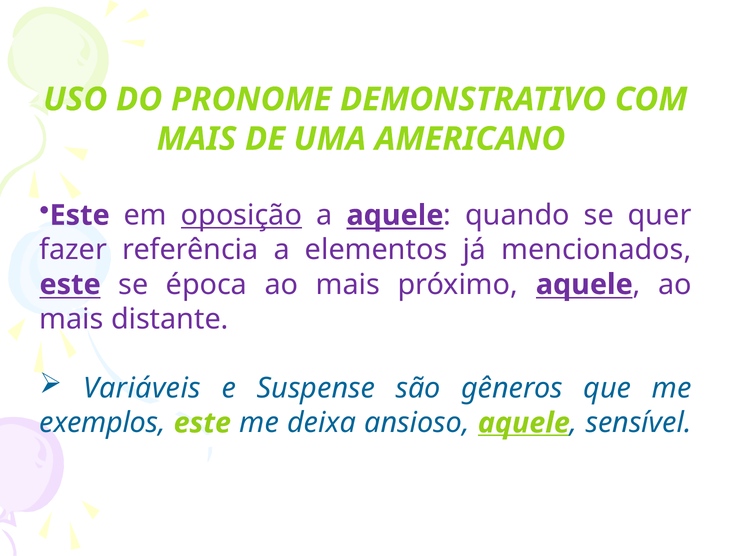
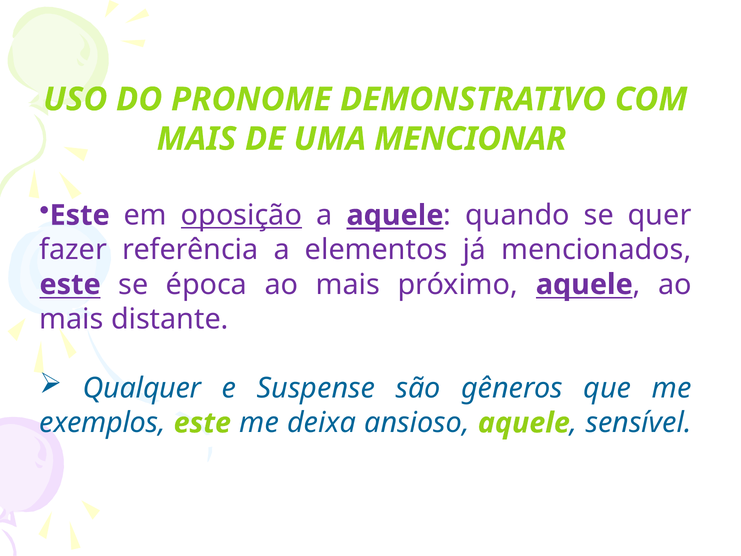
AMERICANO: AMERICANO -> MENCIONAR
Variáveis: Variáveis -> Qualquer
aquele at (524, 423) underline: present -> none
